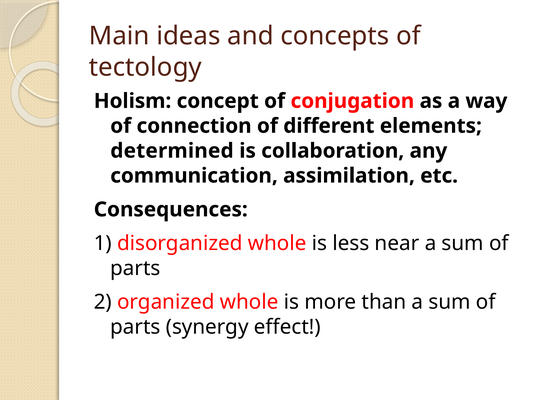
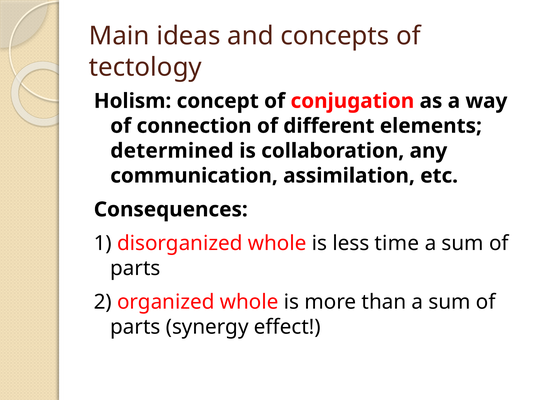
near: near -> time
